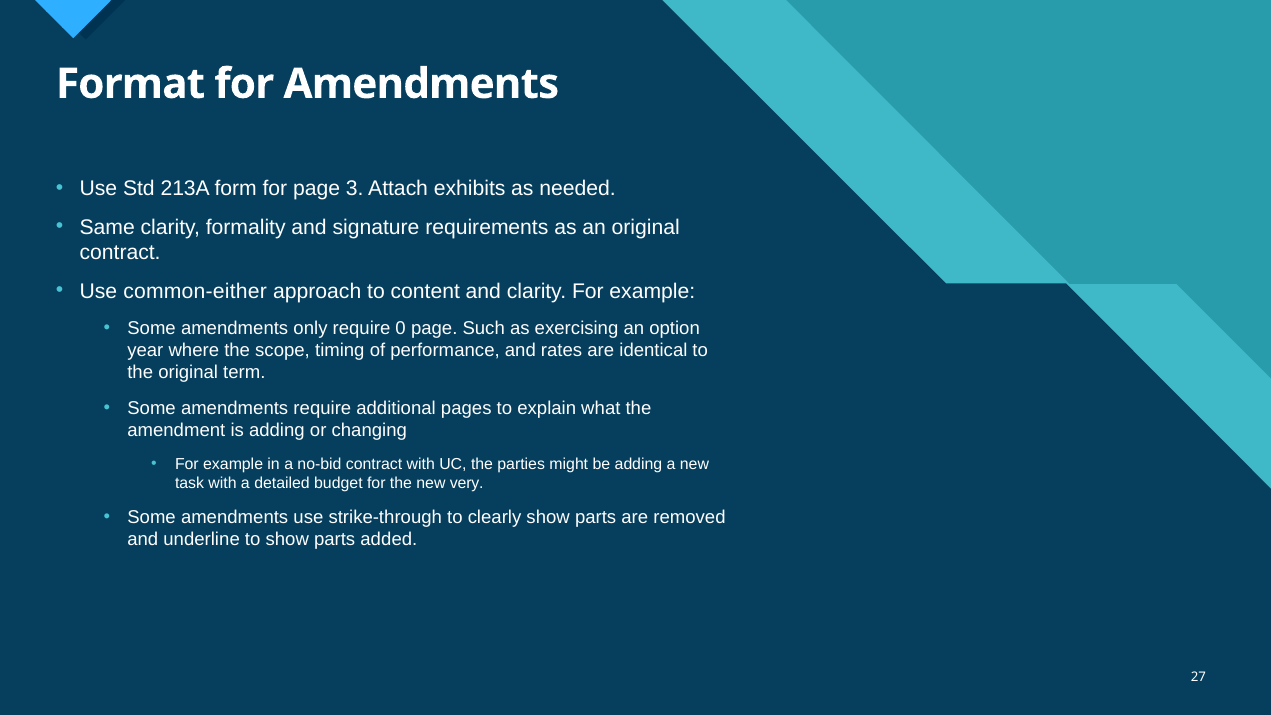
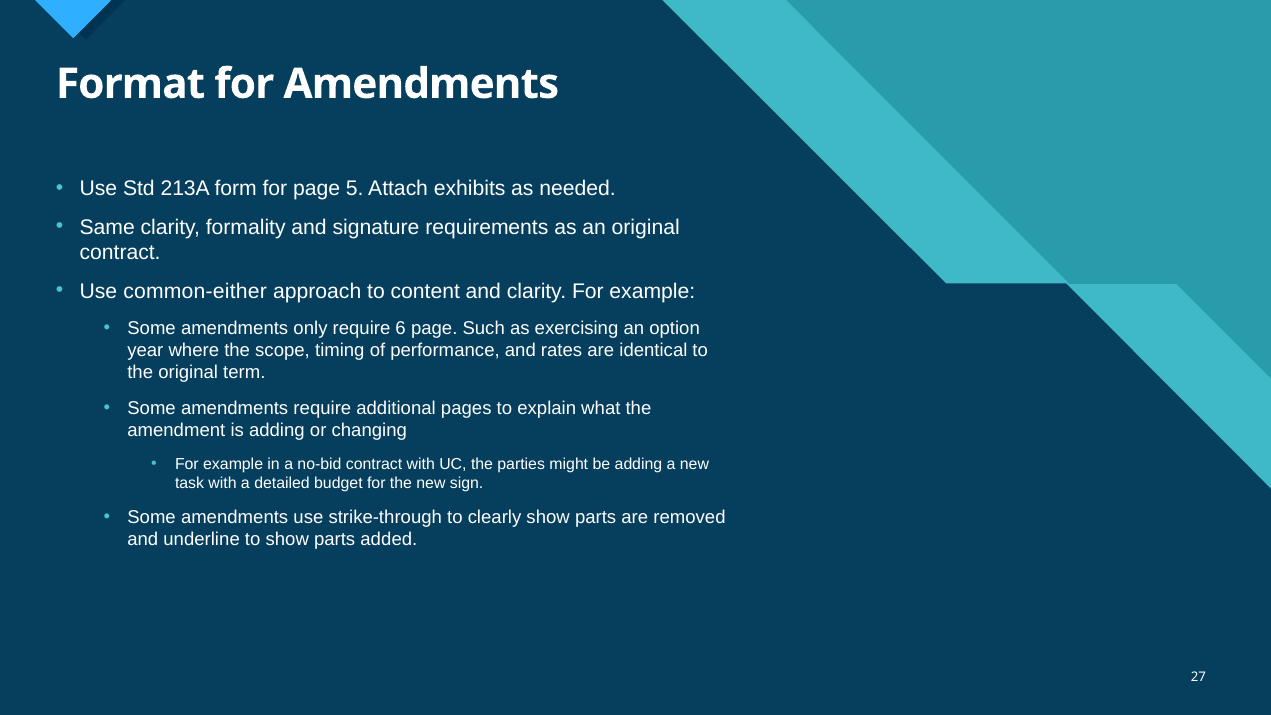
3: 3 -> 5
0: 0 -> 6
very: very -> sign
